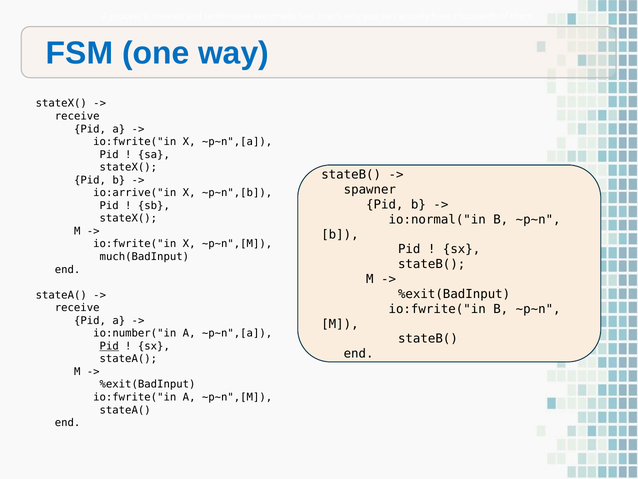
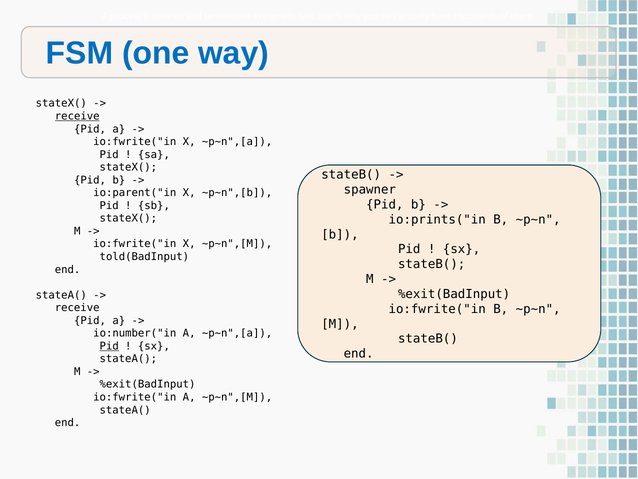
receive at (77, 116) underline: none -> present
io:arrive("in: io:arrive("in -> io:parent("in
io:normal("in: io:normal("in -> io:prints("in
much(BadInput: much(BadInput -> told(BadInput
